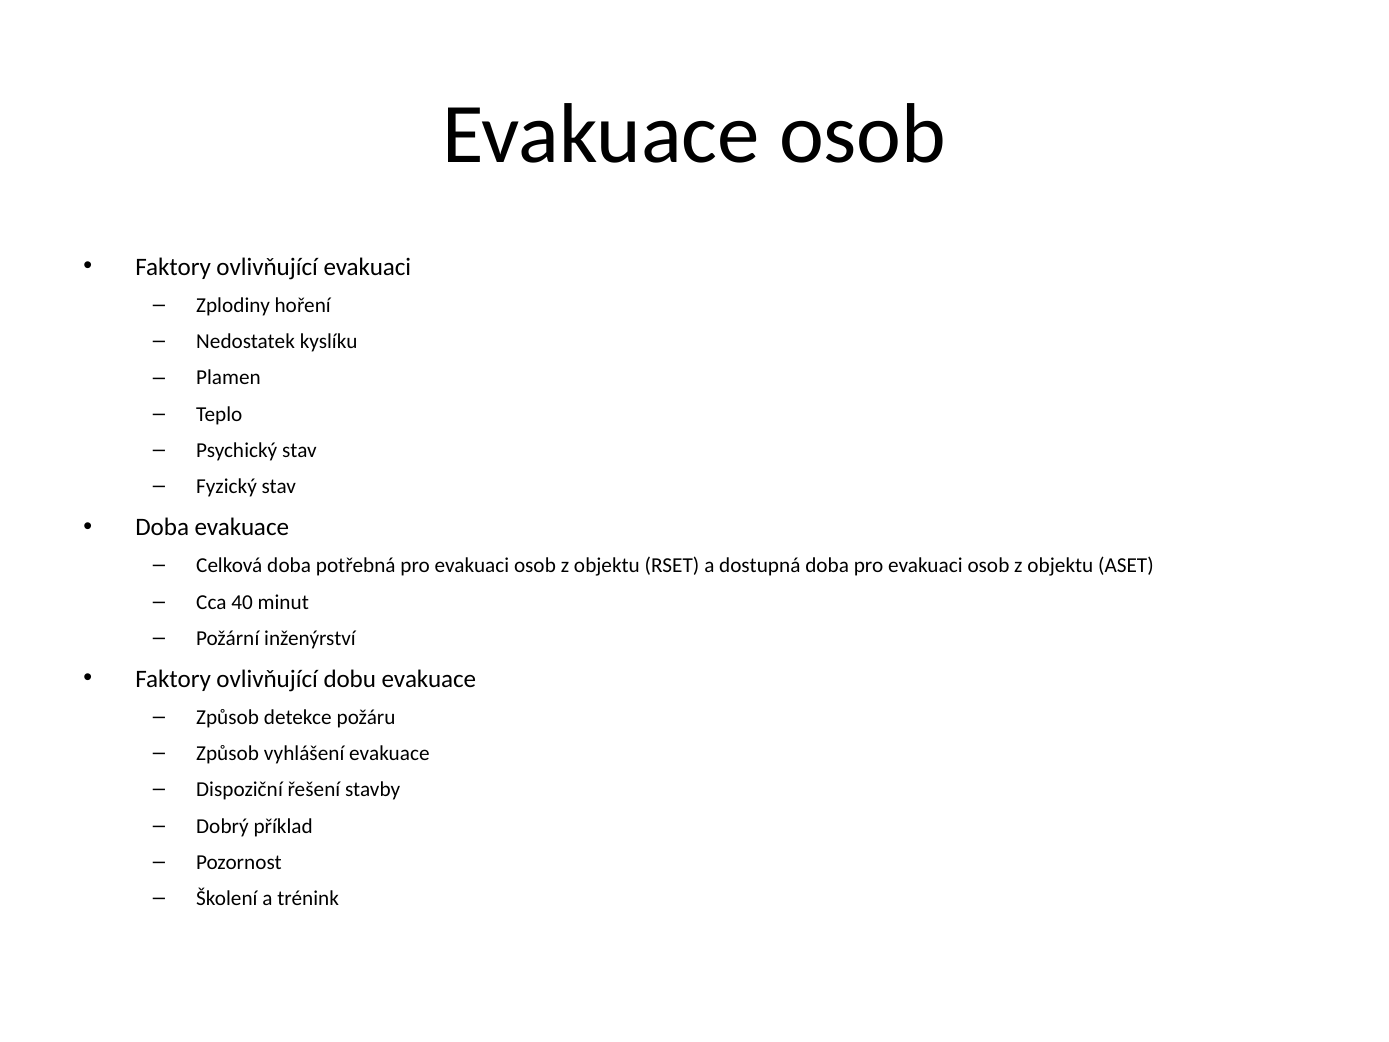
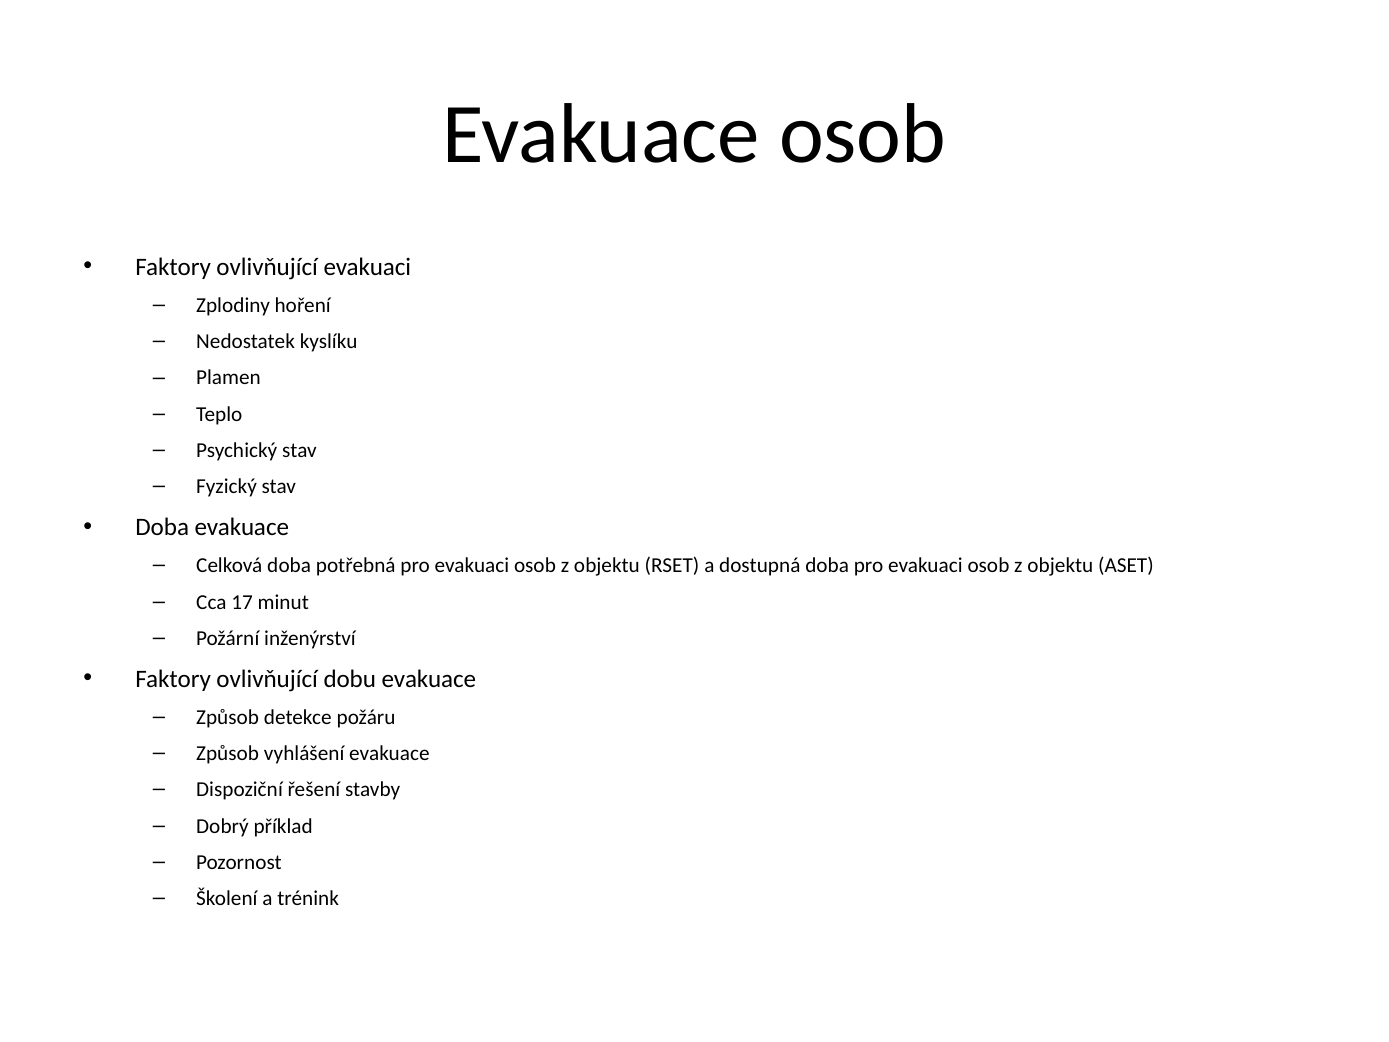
40: 40 -> 17
